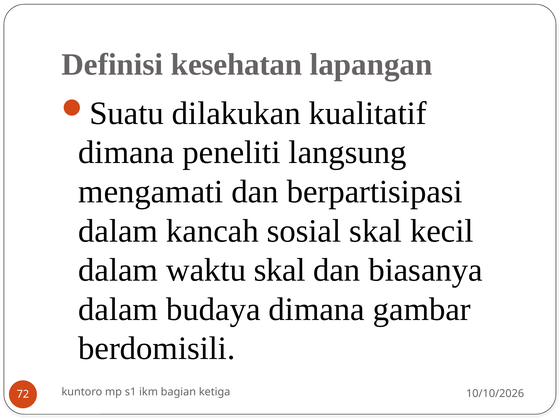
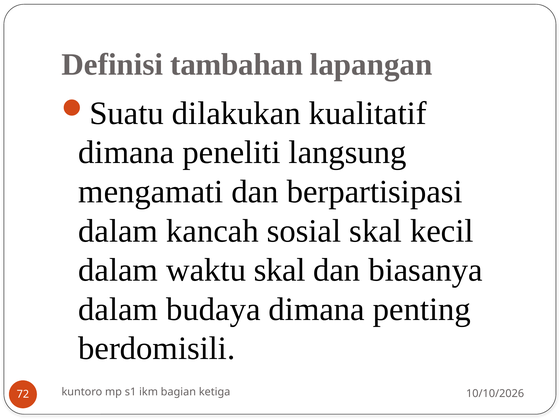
kesehatan: kesehatan -> tambahan
gambar: gambar -> penting
